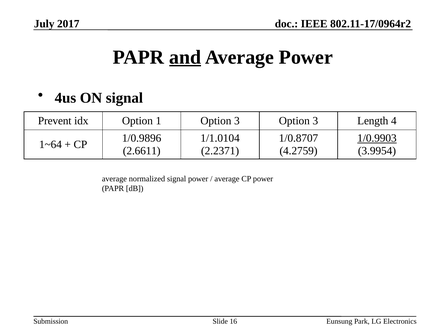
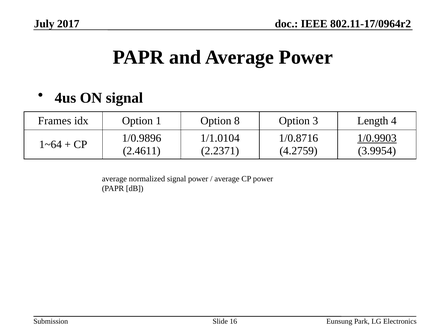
and underline: present -> none
Prevent: Prevent -> Frames
1 Option 3: 3 -> 8
1/0.8707: 1/0.8707 -> 1/0.8716
2.6611: 2.6611 -> 2.4611
